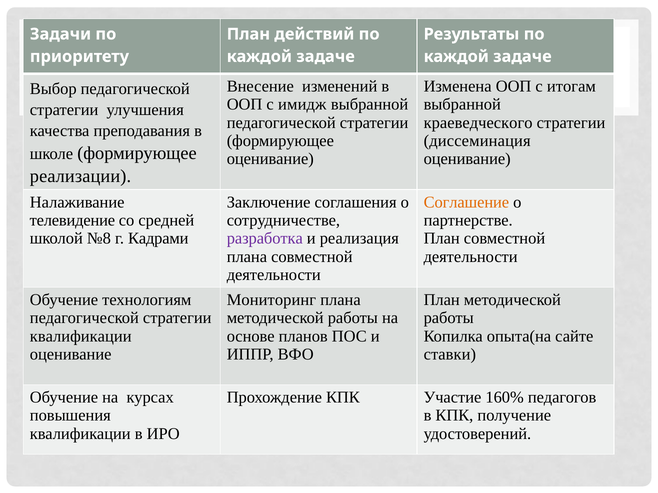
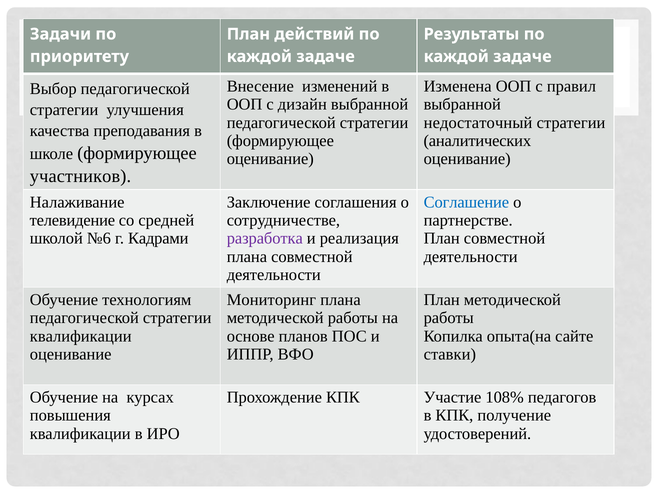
итогам: итогам -> правил
имидж: имидж -> дизайн
краеведческого: краеведческого -> недостаточный
диссеминация: диссеминация -> аналитических
реализации: реализации -> участников
Соглашение colour: orange -> blue
№8: №8 -> №6
160%: 160% -> 108%
